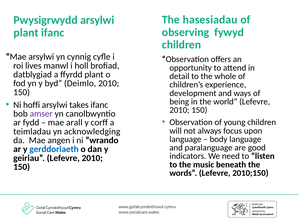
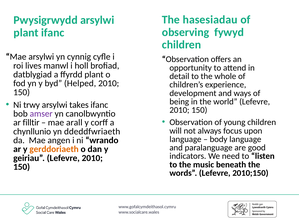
Deimlo: Deimlo -> Helped
hoffi: hoffi -> trwy
fydd: fydd -> filltir
teimladau: teimladau -> chynllunio
acknowledging: acknowledging -> ddeddfwriaeth
gerddoriaeth colour: blue -> orange
